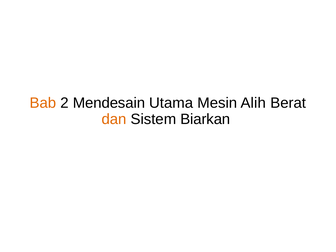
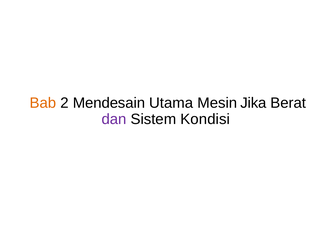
Alih: Alih -> Jika
dan colour: orange -> purple
Biarkan: Biarkan -> Kondisi
